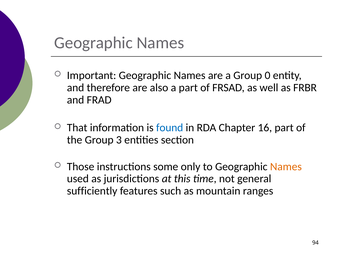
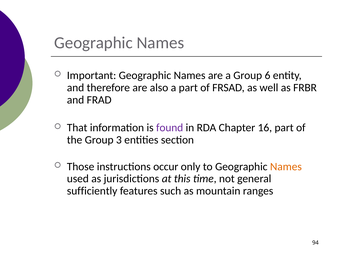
0: 0 -> 6
found colour: blue -> purple
some: some -> occur
